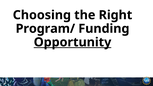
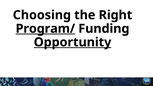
Program/ underline: none -> present
